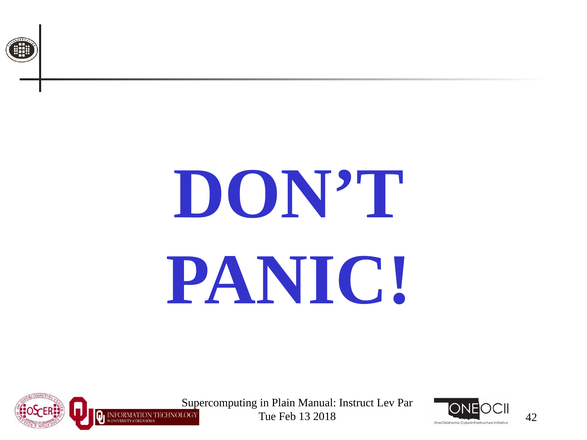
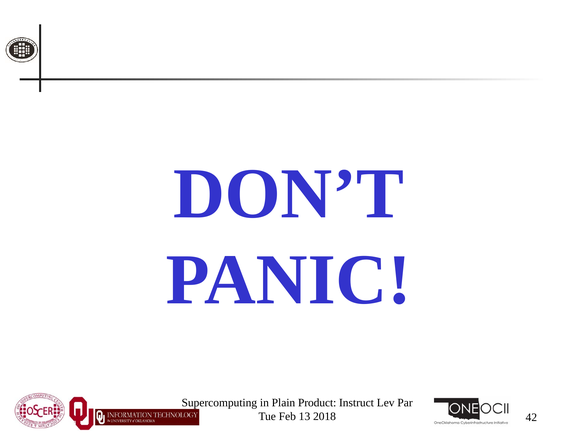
Manual: Manual -> Product
